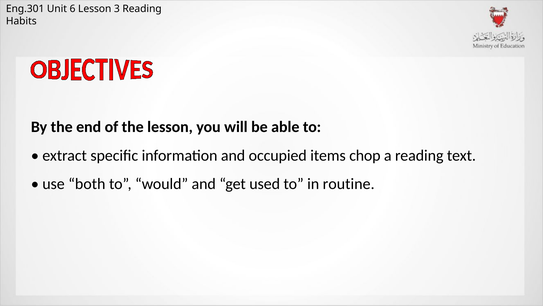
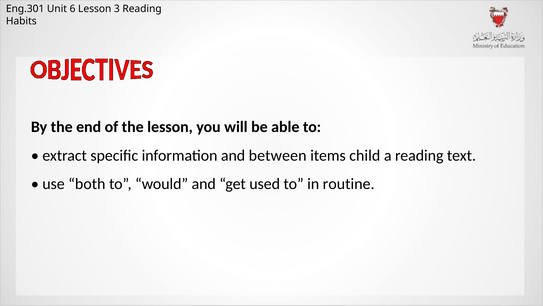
occupied: occupied -> between
chop: chop -> child
